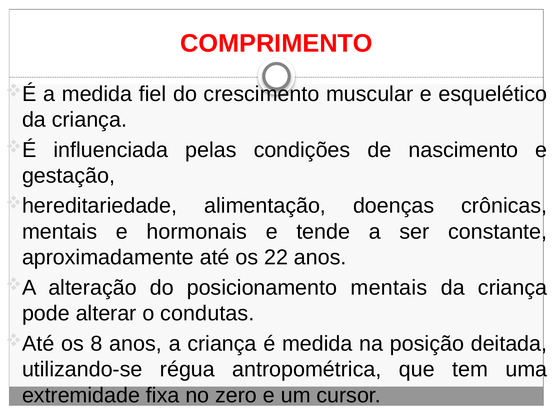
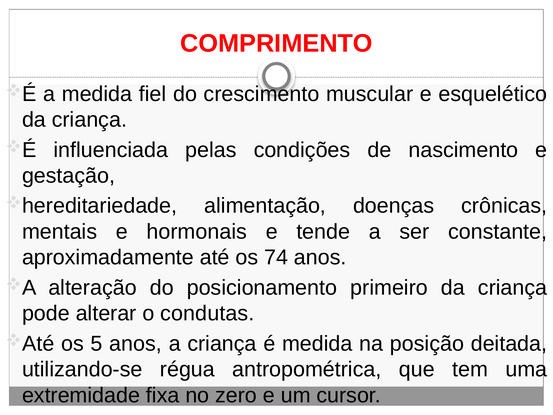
22: 22 -> 74
posicionamento mentais: mentais -> primeiro
8: 8 -> 5
